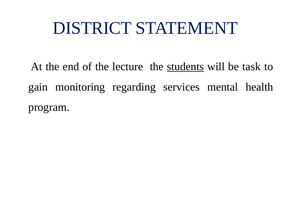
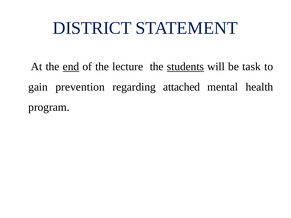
end underline: none -> present
monitoring: monitoring -> prevention
services: services -> attached
